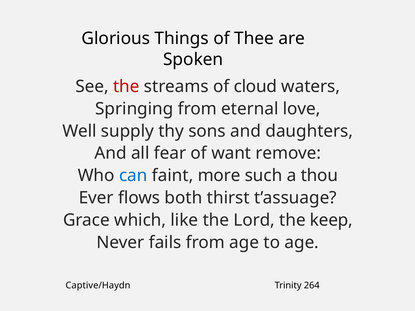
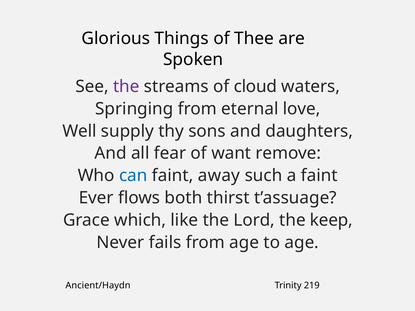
the at (126, 87) colour: red -> purple
more: more -> away
a thou: thou -> faint
Captive/Haydn: Captive/Haydn -> Ancient/Haydn
264: 264 -> 219
